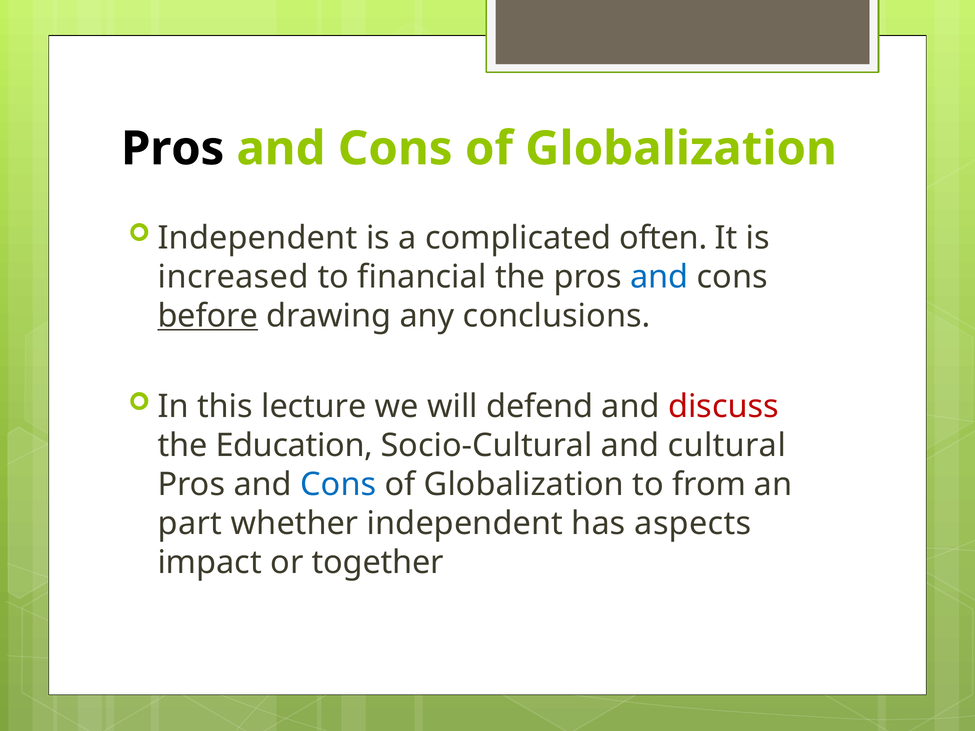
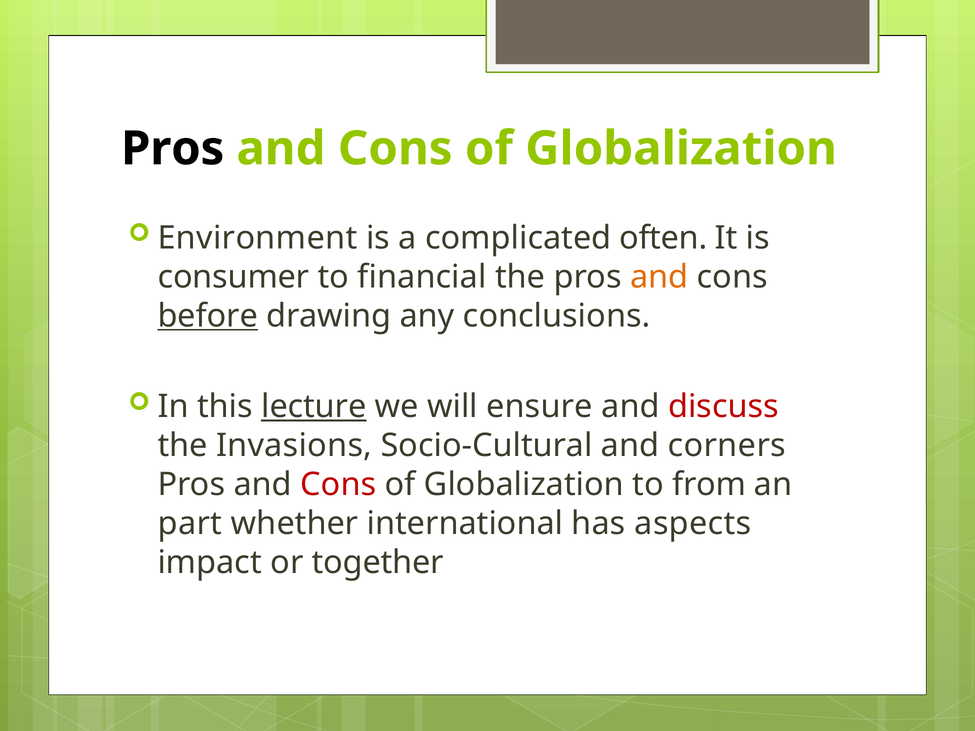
Independent at (258, 238): Independent -> Environment
increased: increased -> consumer
and at (659, 277) colour: blue -> orange
lecture underline: none -> present
defend: defend -> ensure
Education: Education -> Invasions
cultural: cultural -> corners
Cons at (338, 485) colour: blue -> red
whether independent: independent -> international
